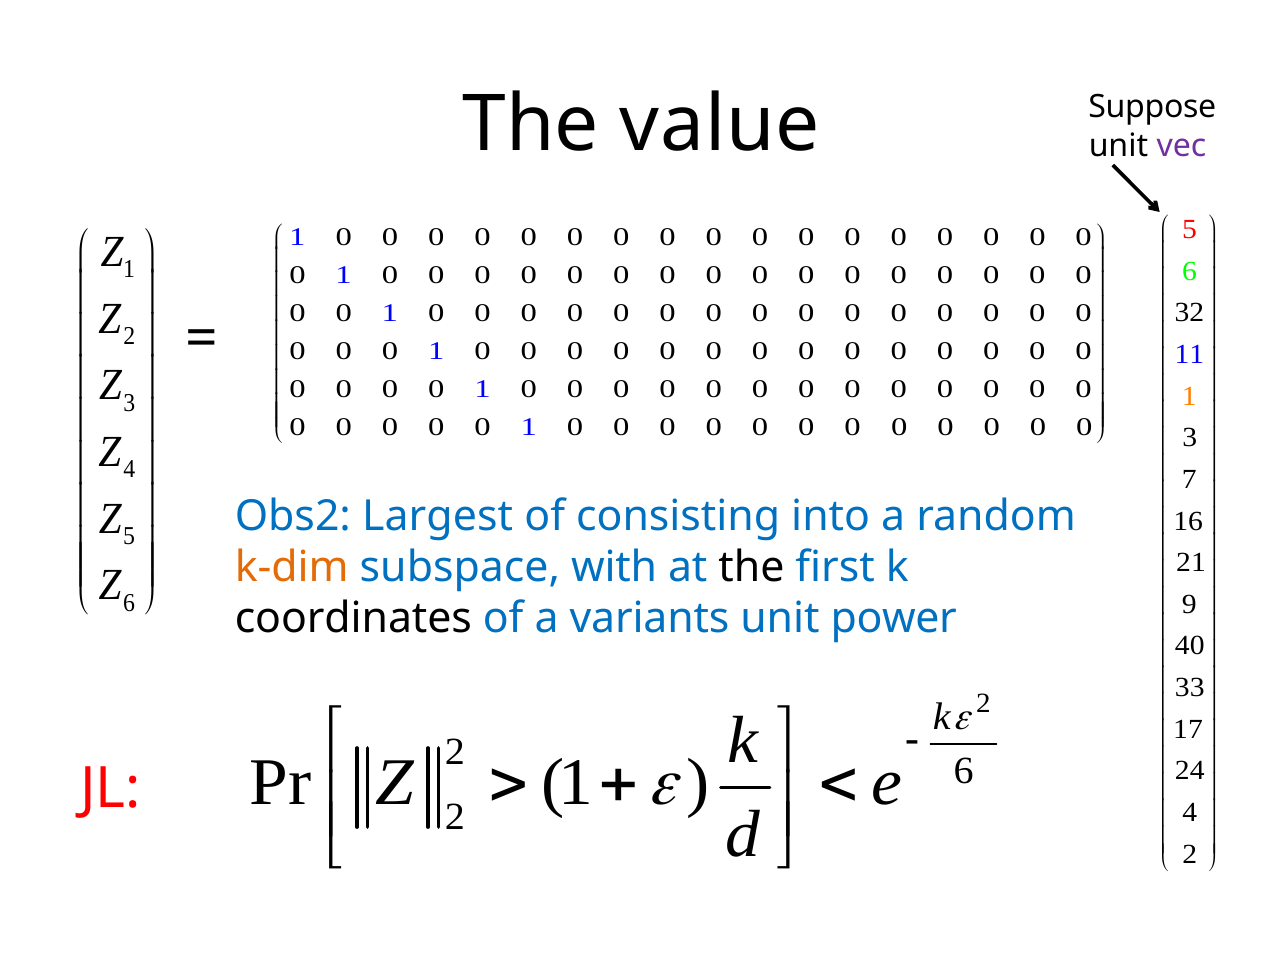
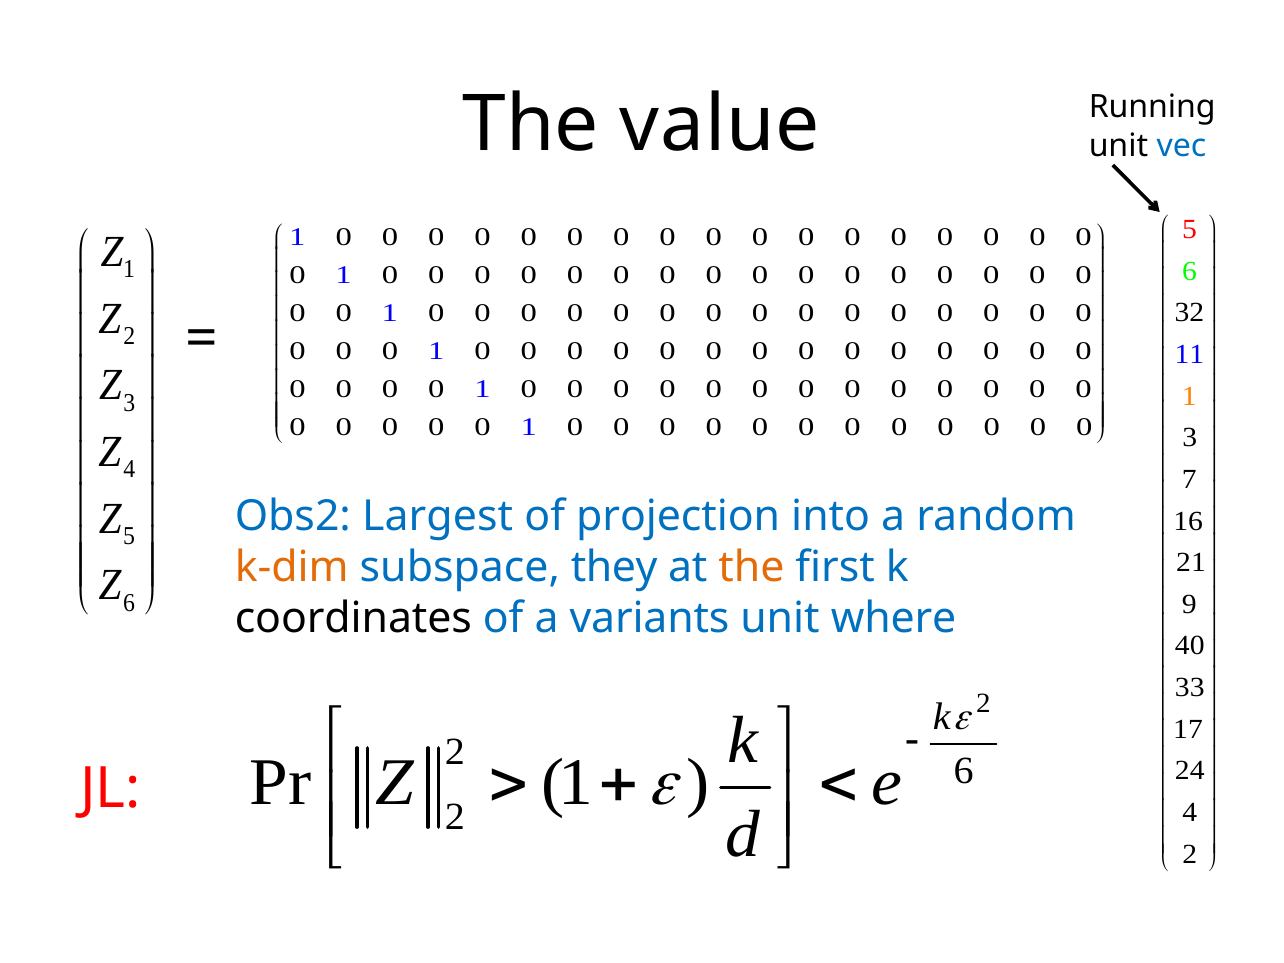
Suppose: Suppose -> Running
vec colour: purple -> blue
consisting: consisting -> projection
with: with -> they
the at (752, 567) colour: black -> orange
power: power -> where
